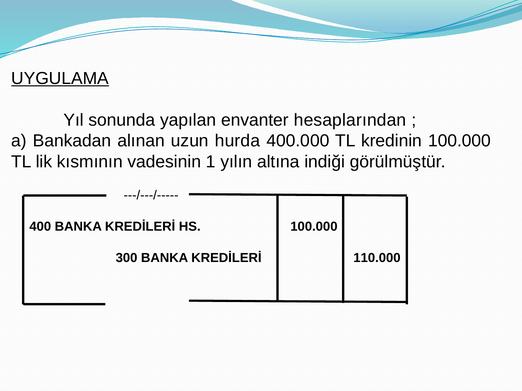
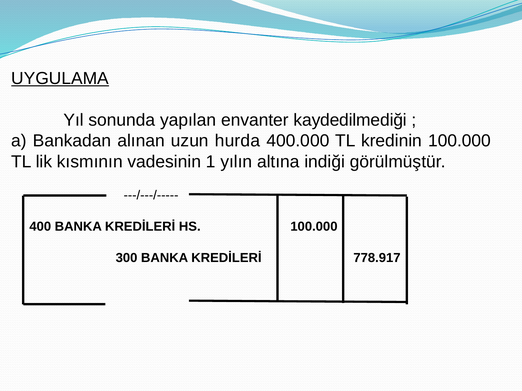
hesaplarından: hesaplarından -> kaydedilmediği
110.000: 110.000 -> 778.917
